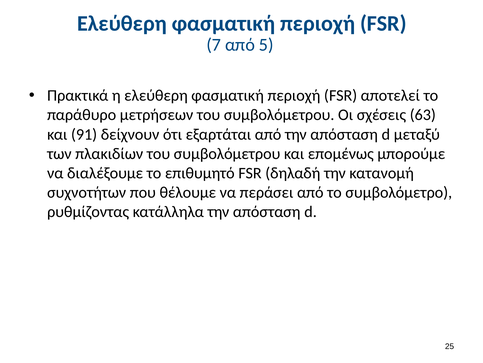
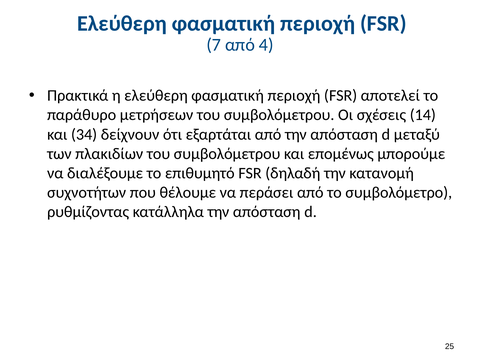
5: 5 -> 4
63: 63 -> 14
91: 91 -> 34
